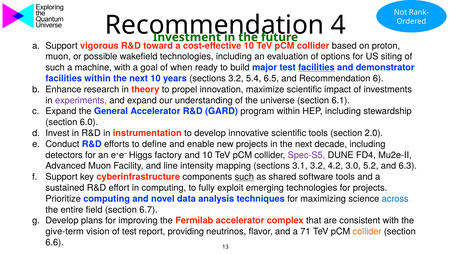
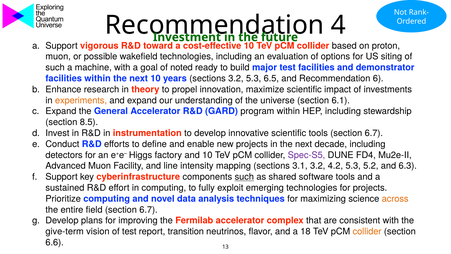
when: when -> noted
facilities at (316, 67) underline: present -> none
3.2 5.4: 5.4 -> 5.3
experiments colour: purple -> orange
6.0: 6.0 -> 8.5
tools section 2.0: 2.0 -> 6.7
4.2 3.0: 3.0 -> 5.3
across colour: blue -> orange
providing: providing -> transition
71: 71 -> 18
